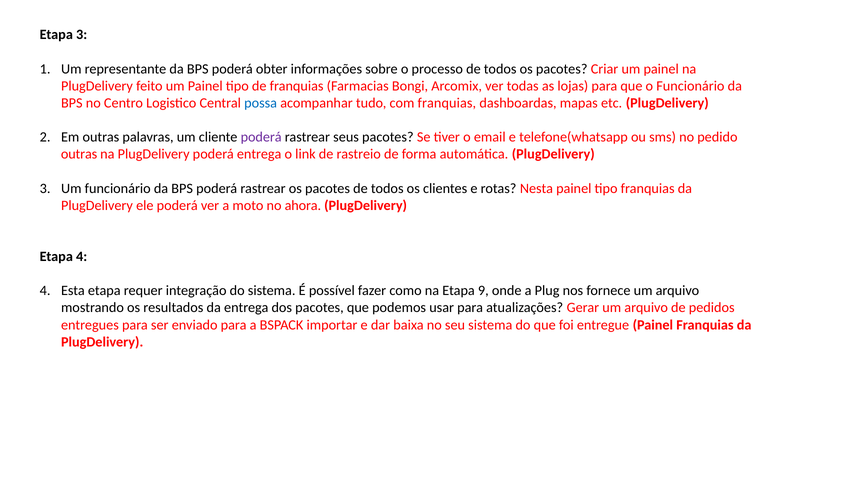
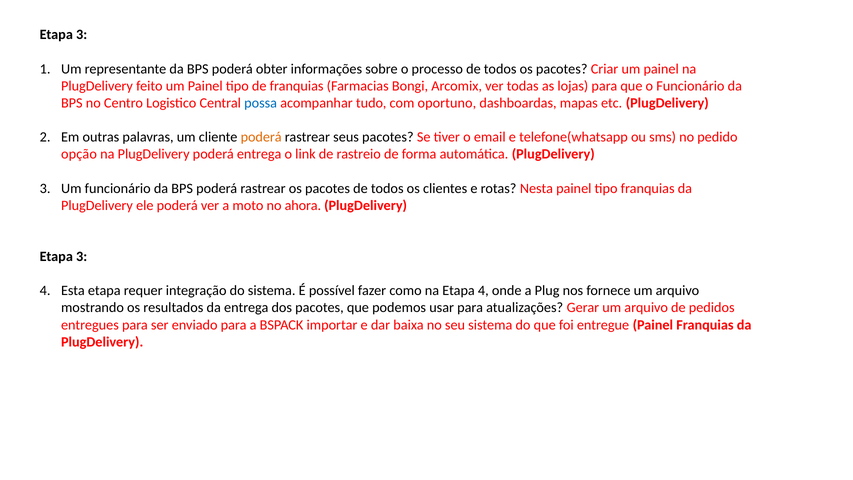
com franquias: franquias -> oportuno
poderá at (261, 137) colour: purple -> orange
outras at (79, 154): outras -> opção
4 at (82, 256): 4 -> 3
Etapa 9: 9 -> 4
